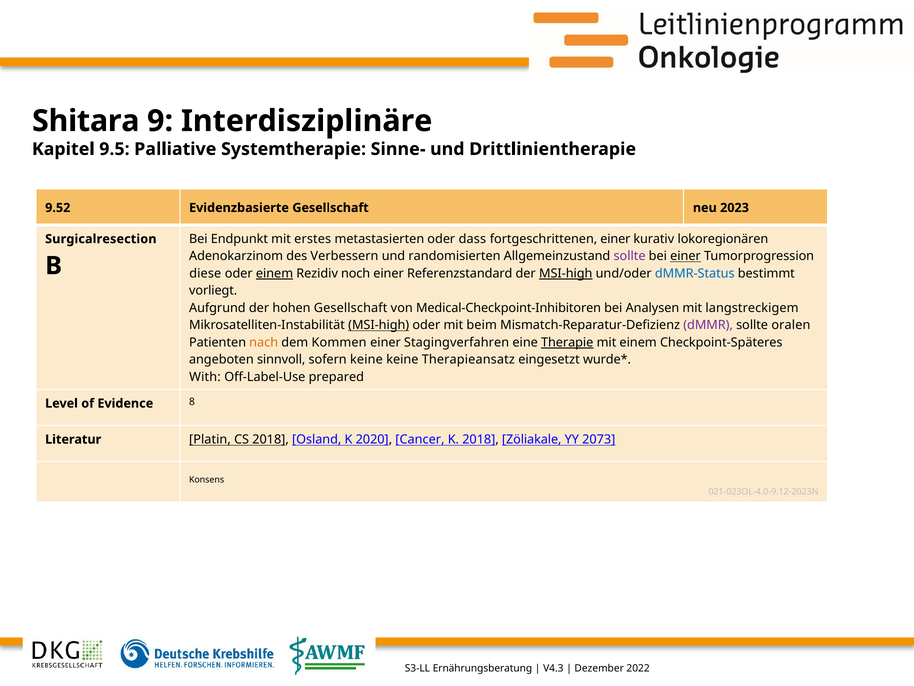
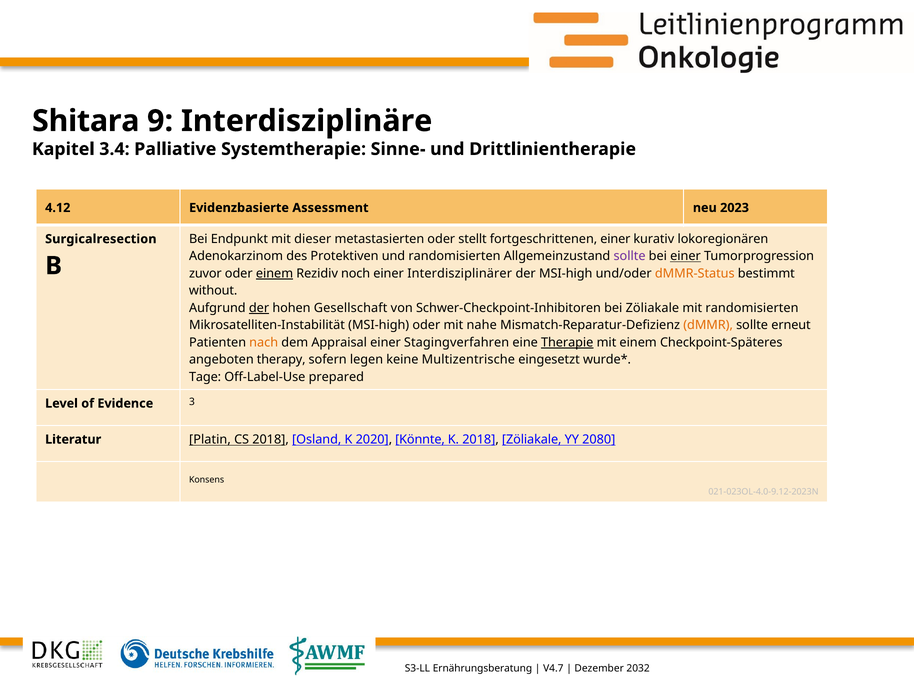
9.5: 9.5 -> 3.4
9.52: 9.52 -> 4.12
Evidenzbasierte Gesellschaft: Gesellschaft -> Assessment
erstes: erstes -> dieser
dass: dass -> stellt
Verbessern: Verbessern -> Protektiven
diese: diese -> zuvor
Referenzstandard: Referenzstandard -> Interdisziplinärer
MSI-high at (566, 273) underline: present -> none
dMMR-Status colour: blue -> orange
vorliegt: vorliegt -> without
der at (259, 308) underline: none -> present
Medical-Checkpoint-Inhibitoren: Medical-Checkpoint-Inhibitoren -> Schwer-Checkpoint-Inhibitoren
bei Analysen: Analysen -> Zöliakale
mit langstreckigem: langstreckigem -> randomisierten
MSI-high at (379, 325) underline: present -> none
beim: beim -> nahe
dMMR colour: purple -> orange
oralen: oralen -> erneut
Kommen: Kommen -> Appraisal
sinnvoll: sinnvoll -> therapy
sofern keine: keine -> legen
Therapieansatz: Therapieansatz -> Multizentrische
With: With -> Tage
8: 8 -> 3
Cancer: Cancer -> Könnte
2073: 2073 -> 2080
V4.3: V4.3 -> V4.7
2022: 2022 -> 2032
